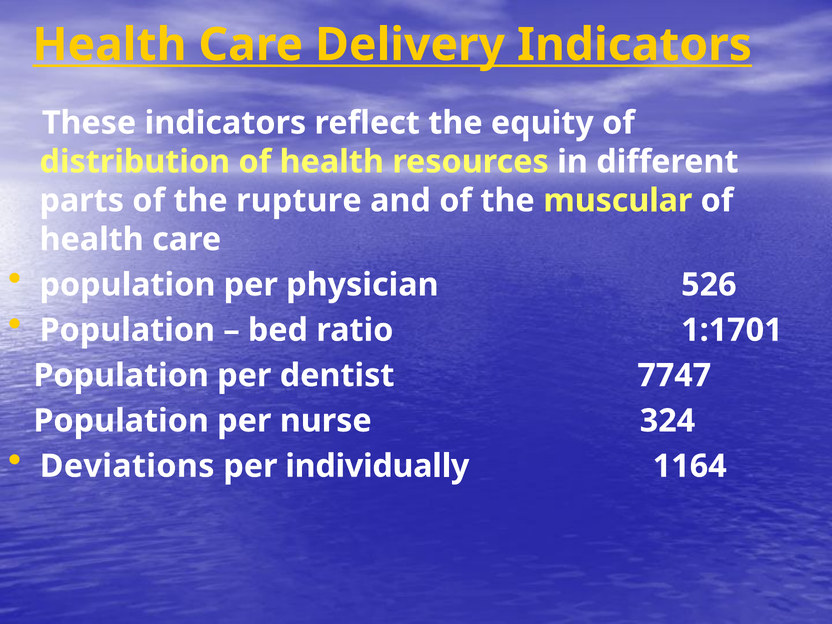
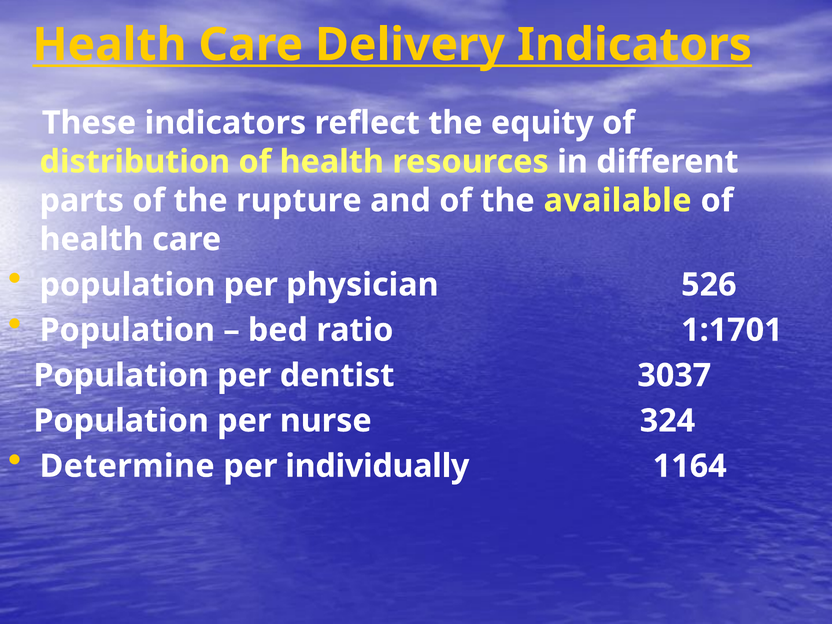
muscular: muscular -> available
7747: 7747 -> 3037
Deviations: Deviations -> Determine
